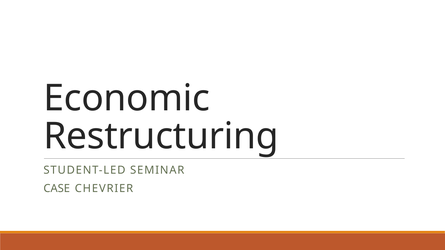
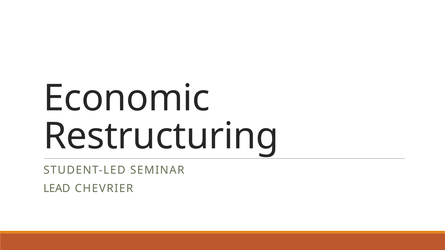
CASE: CASE -> LEAD
